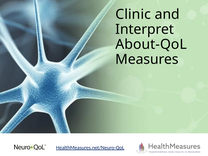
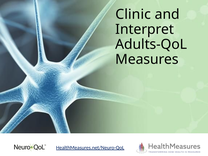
About-QoL: About-QoL -> Adults-QoL
